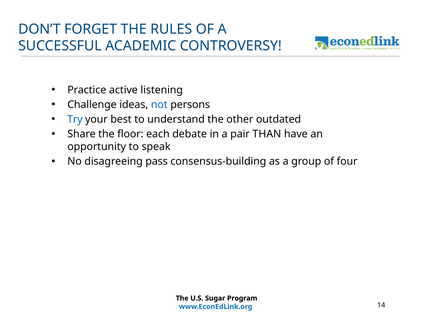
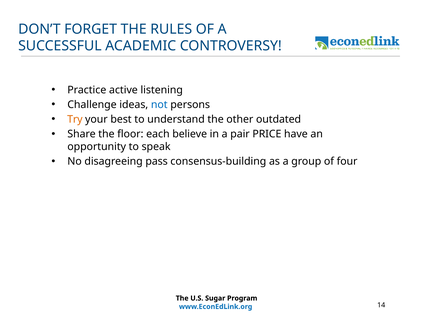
Try colour: blue -> orange
debate: debate -> believe
THAN: THAN -> PRICE
